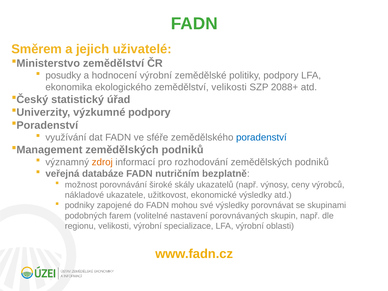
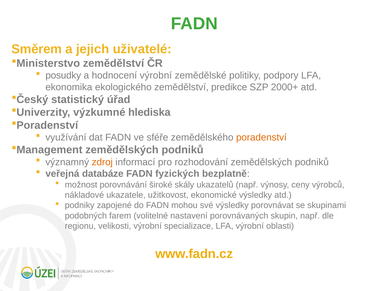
zemědělství velikosti: velikosti -> predikce
2088+: 2088+ -> 2000+
výzkumné podpory: podpory -> hlediska
poradenství colour: blue -> orange
nutričním: nutričním -> fyzických
